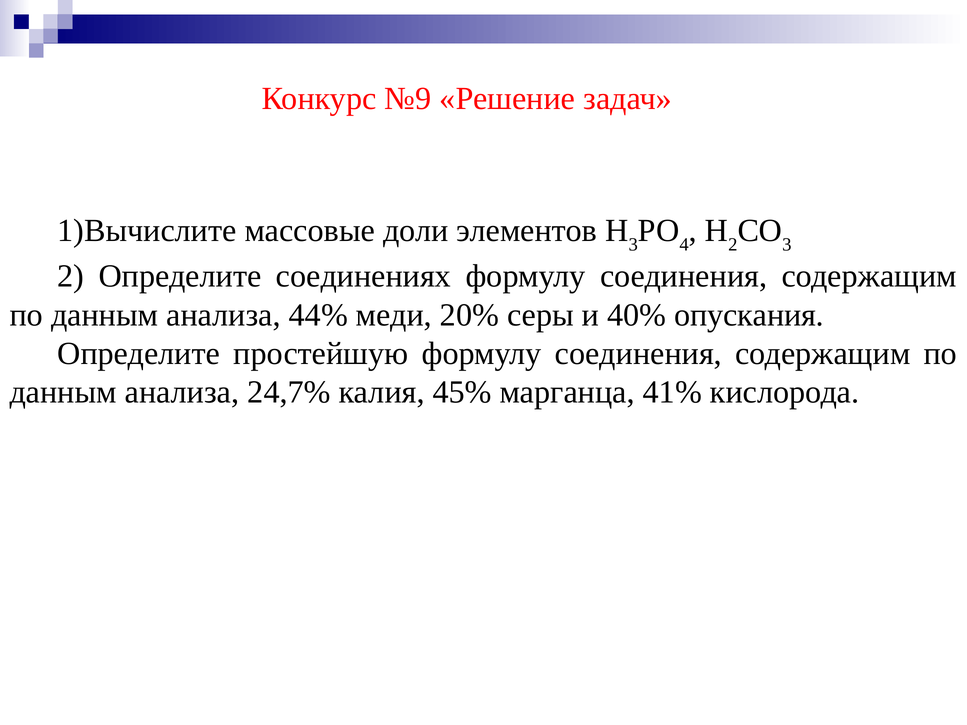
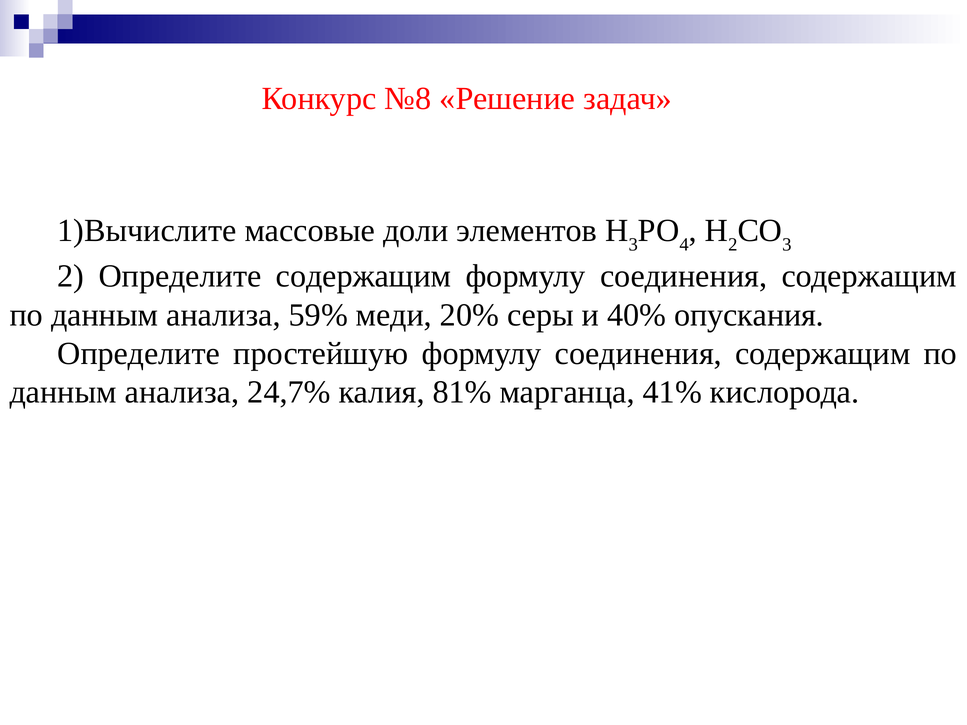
№9: №9 -> №8
Определите соединениях: соединениях -> содержащим
44%: 44% -> 59%
45%: 45% -> 81%
